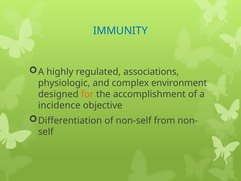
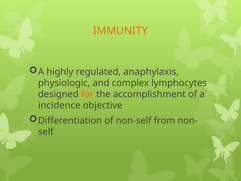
IMMUNITY colour: blue -> orange
associations: associations -> anaphylaxis
environment: environment -> lymphocytes
